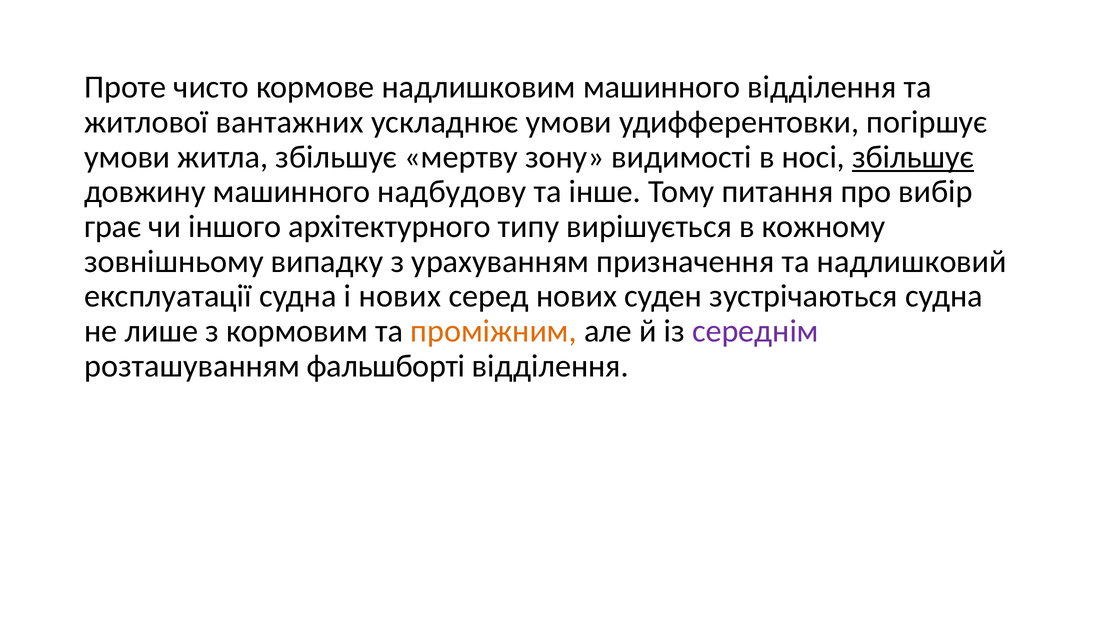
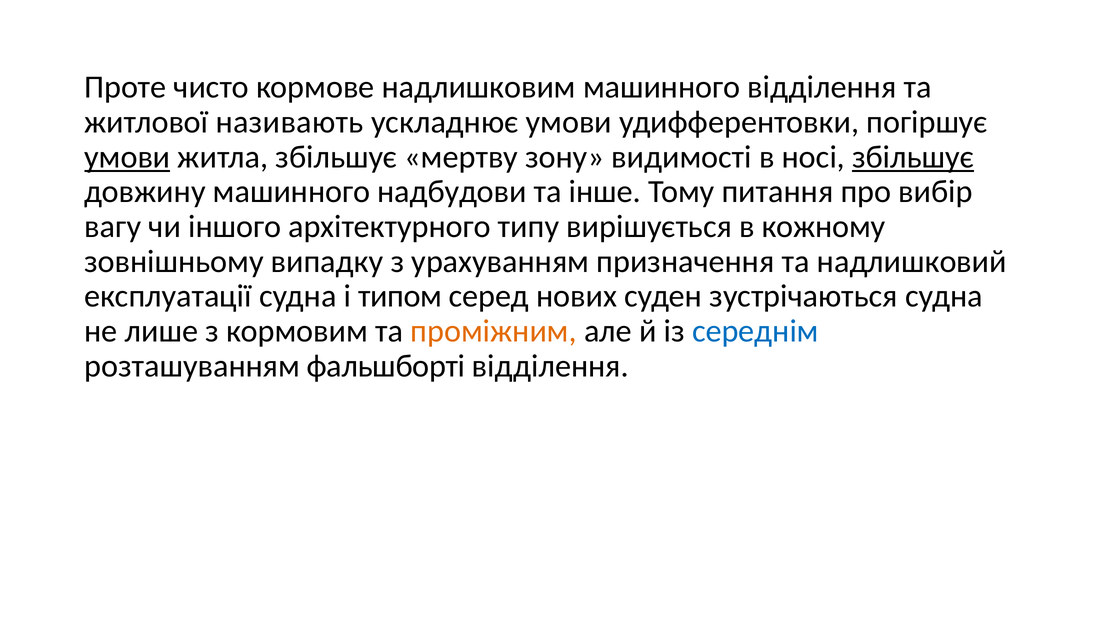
вантажних: вантажних -> називають
умови at (127, 157) underline: none -> present
надбудову: надбудову -> надбудови
грає: грає -> вагу
і нових: нових -> типом
середнім colour: purple -> blue
